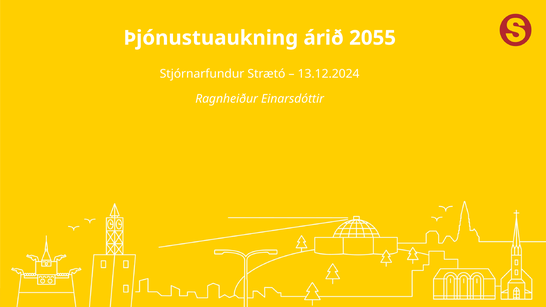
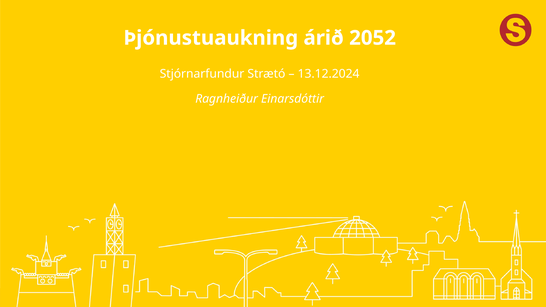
2055: 2055 -> 2052
